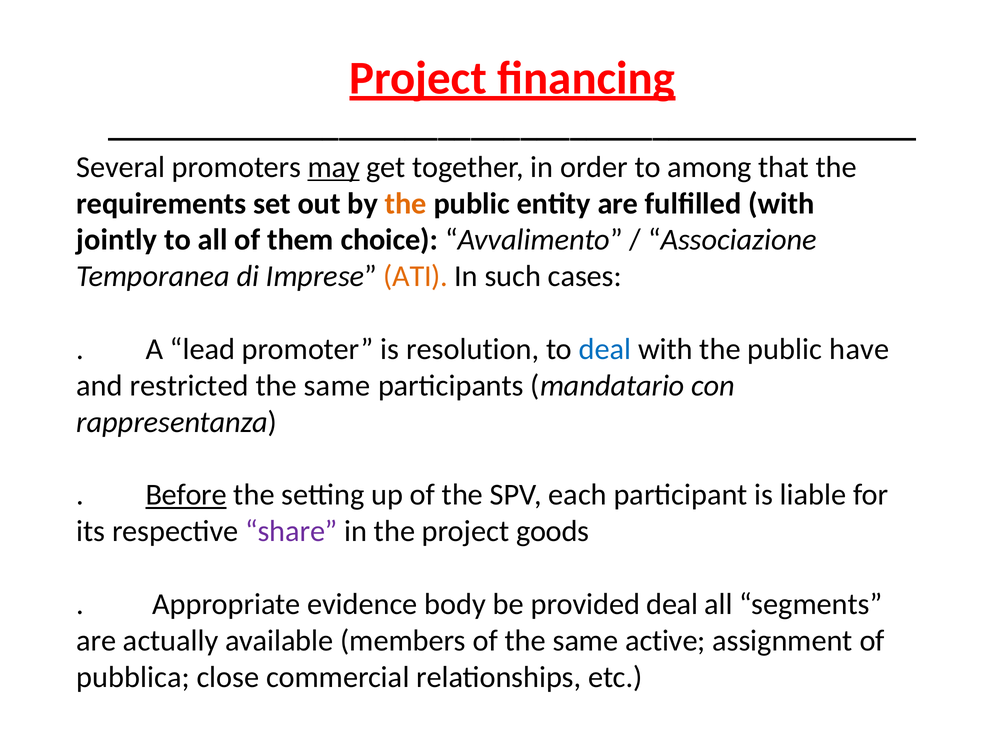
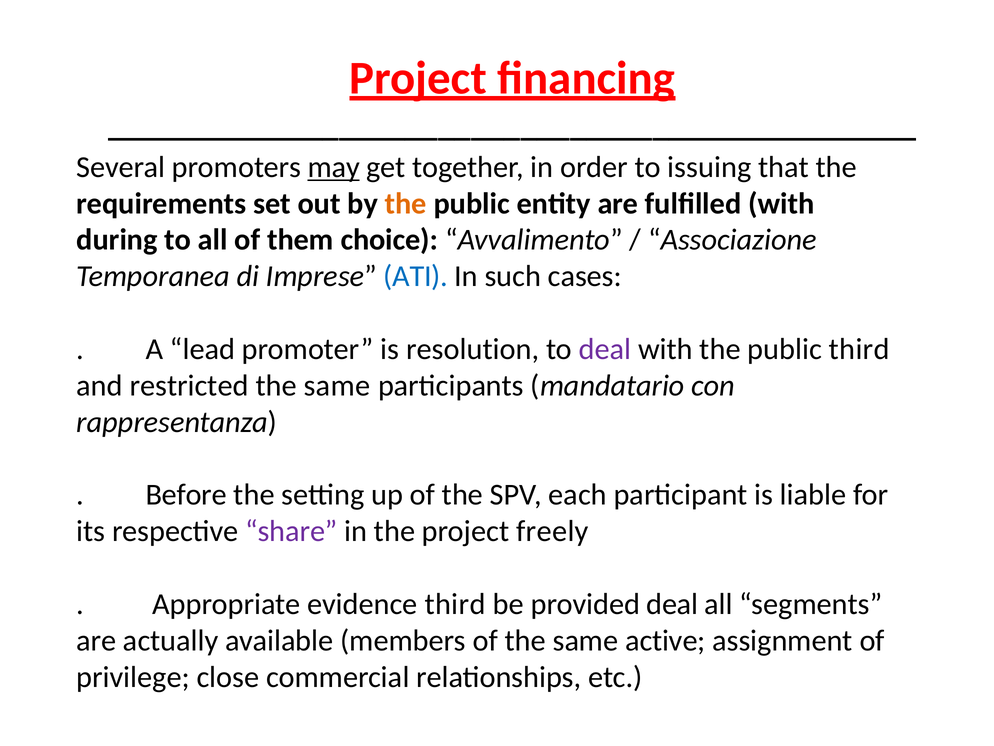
among: among -> issuing
jointly: jointly -> during
ATI colour: orange -> blue
deal at (605, 349) colour: blue -> purple
public have: have -> third
Before underline: present -> none
goods: goods -> freely
evidence body: body -> third
pubblica: pubblica -> privilege
